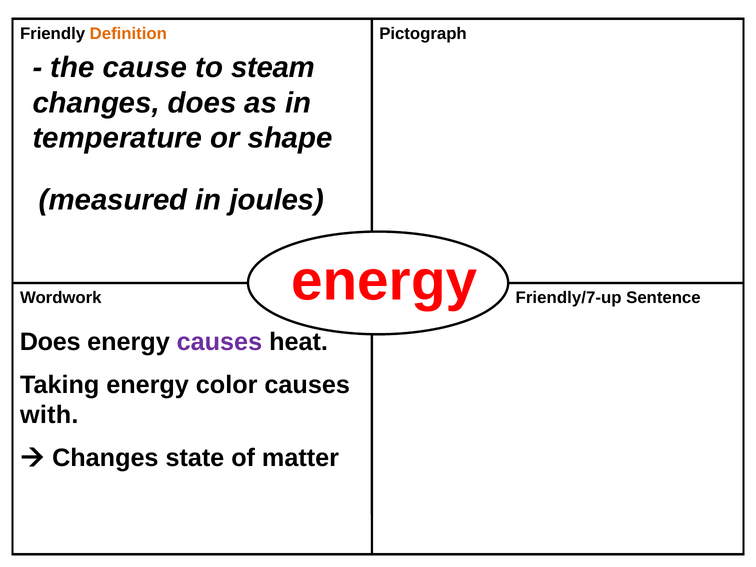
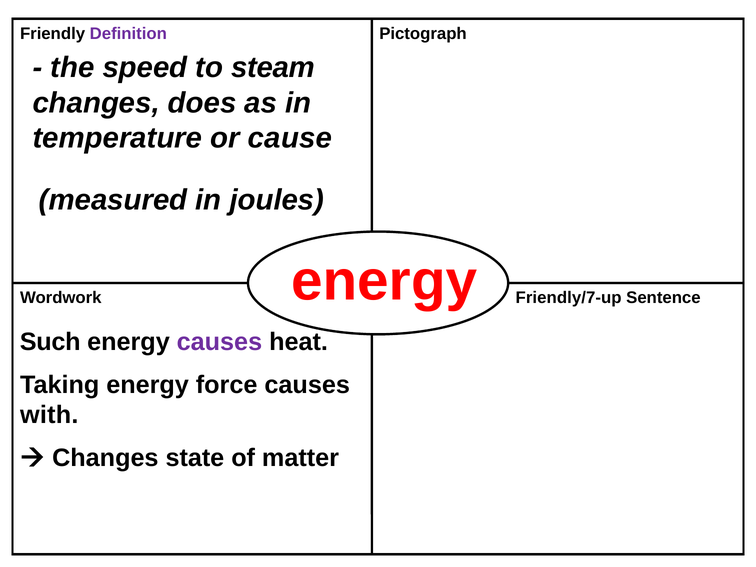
Definition colour: orange -> purple
cause: cause -> speed
shape: shape -> cause
Does at (50, 342): Does -> Such
color: color -> force
